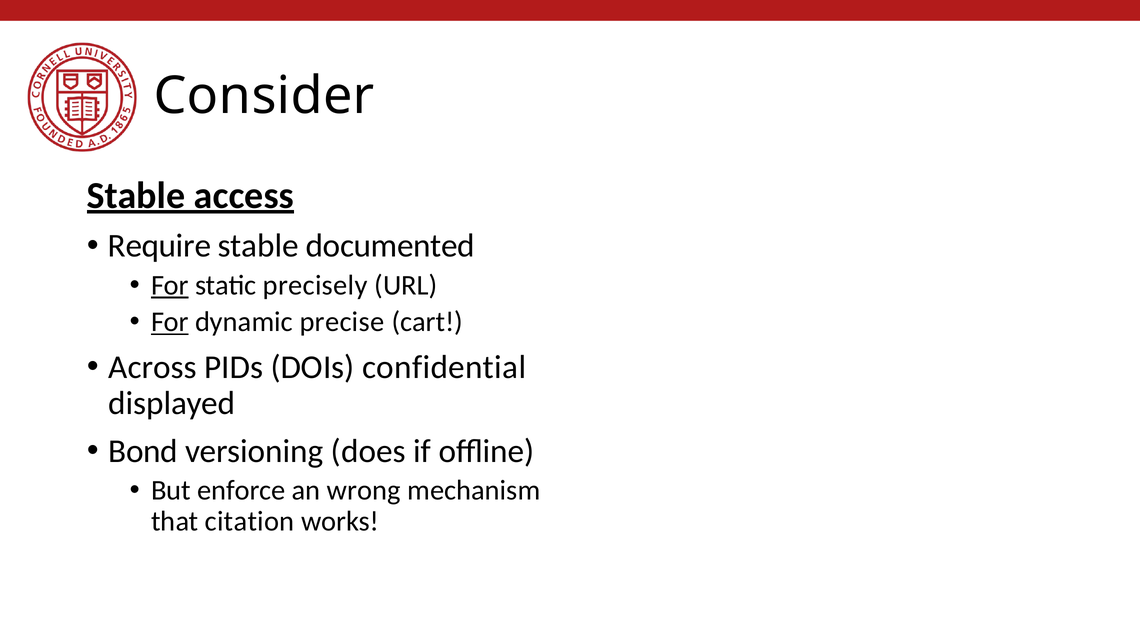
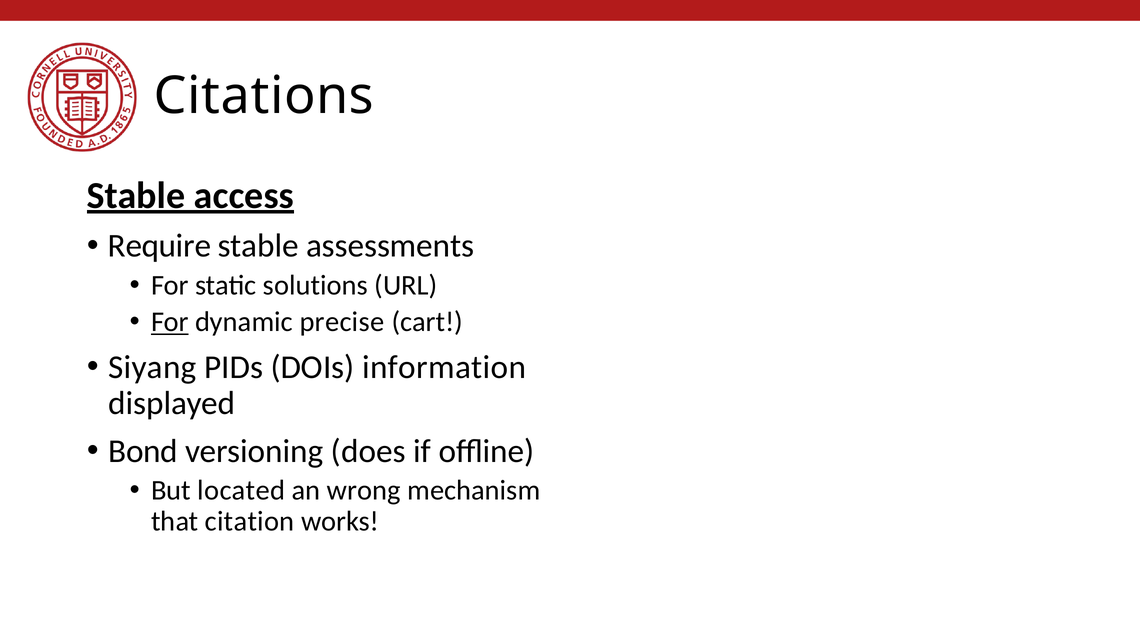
Consider: Consider -> Citations
documented: documented -> assessments
For at (170, 285) underline: present -> none
precisely: precisely -> solutions
Across: Across -> Siyang
confidential: confidential -> information
enforce: enforce -> located
